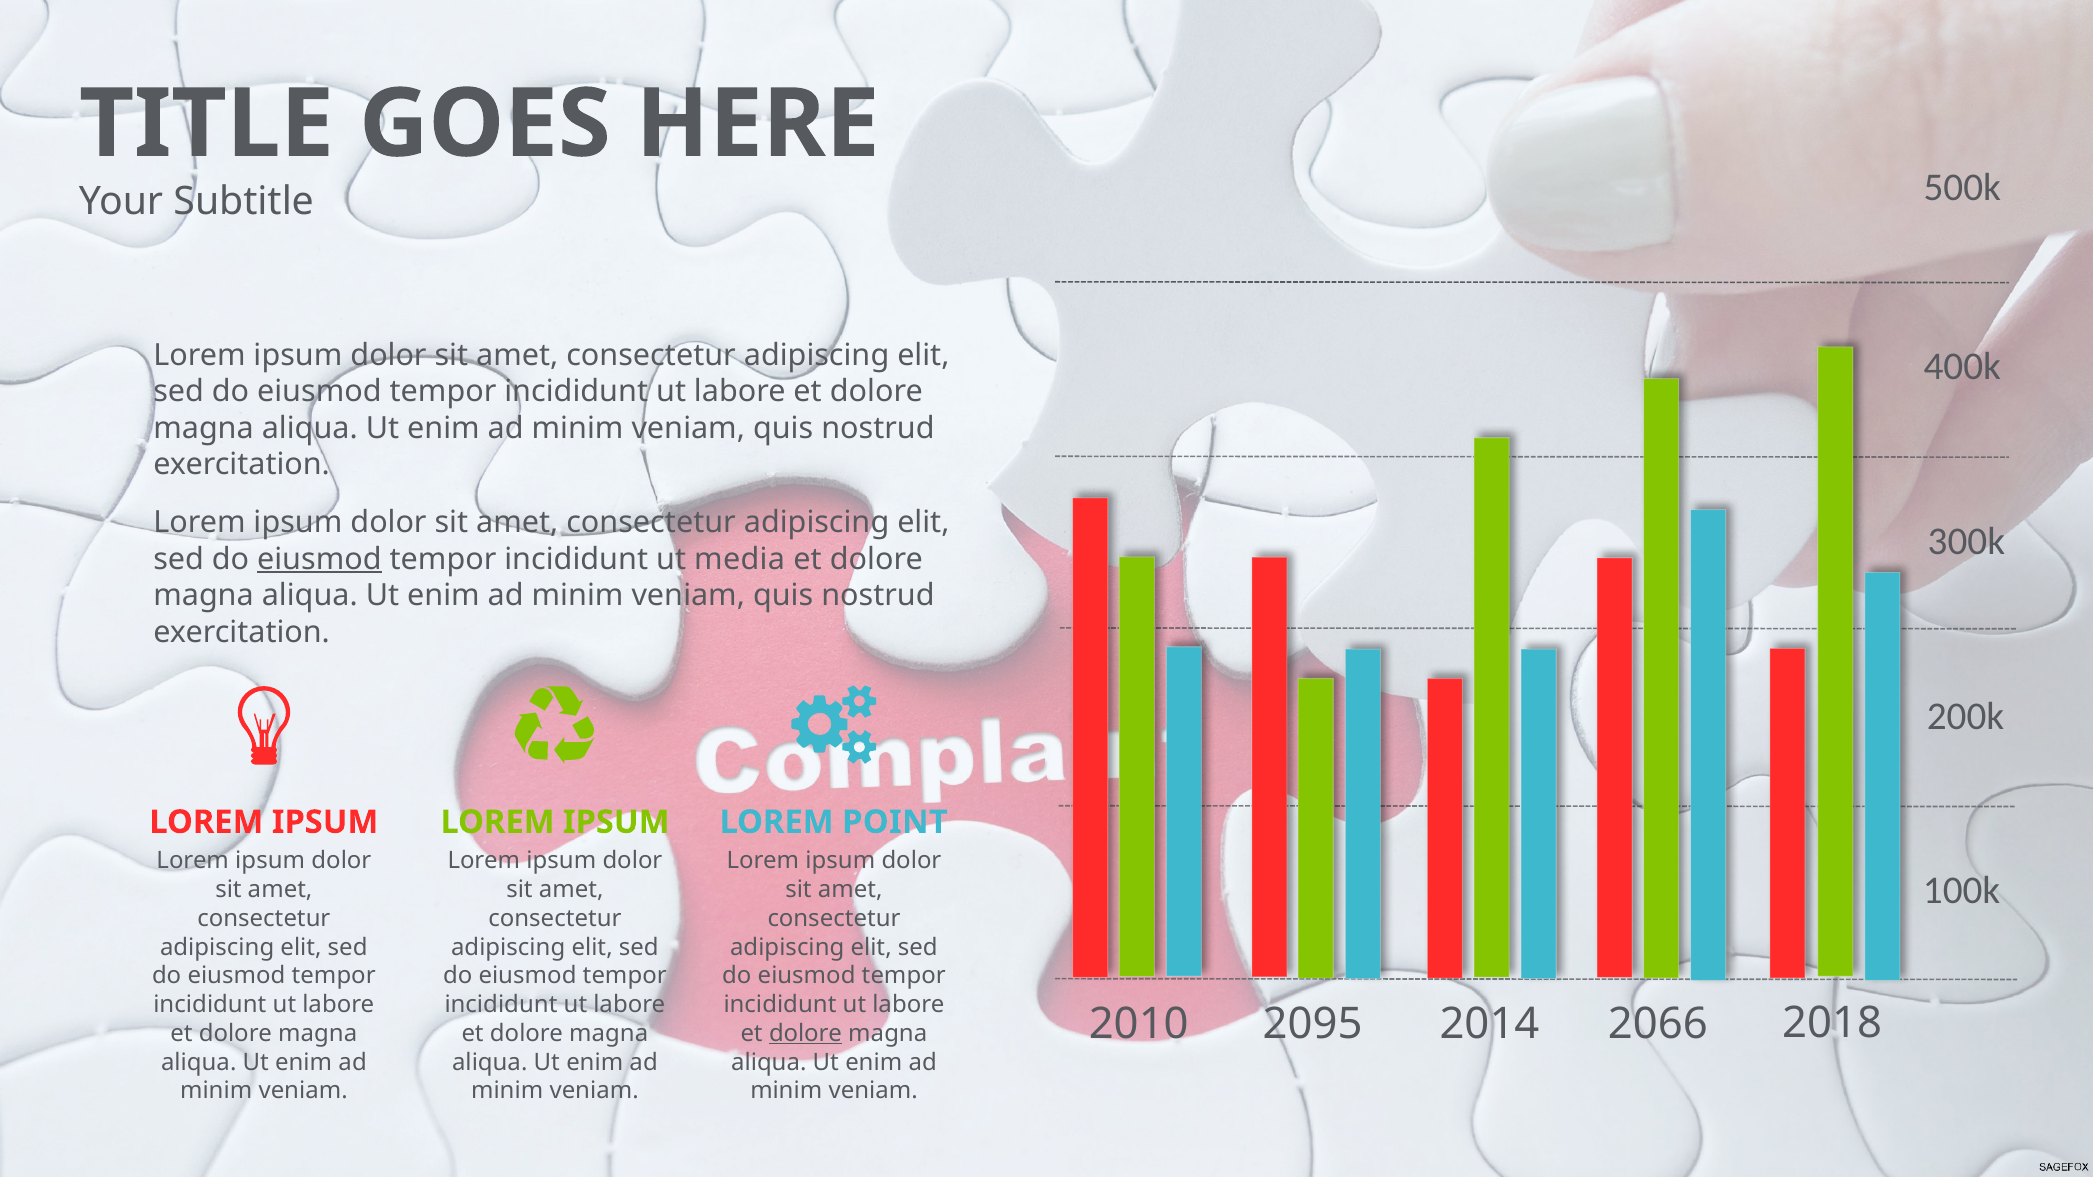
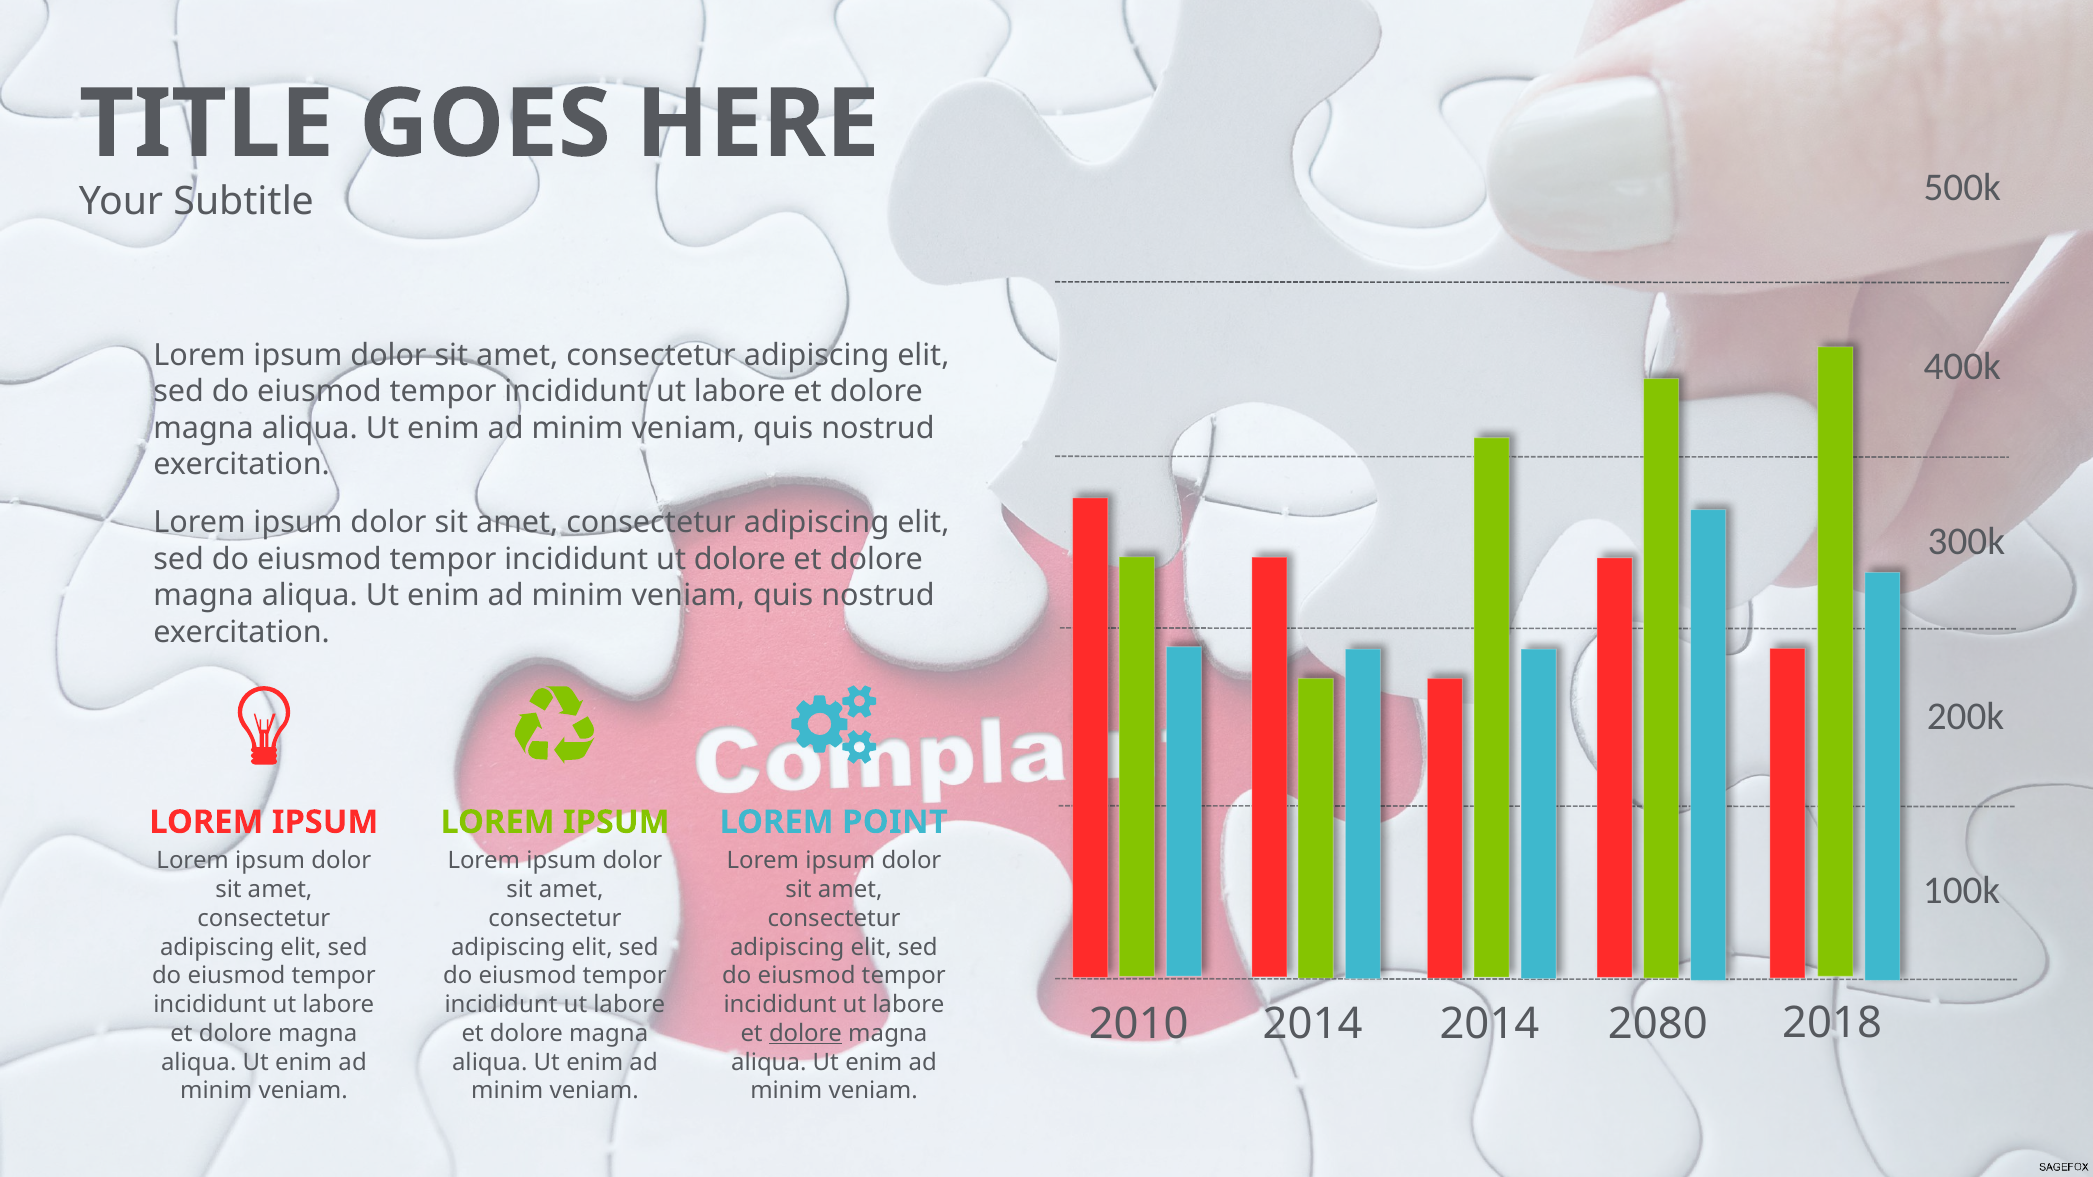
eiusmod at (319, 559) underline: present -> none
ut media: media -> dolore
2010 2095: 2095 -> 2014
2066: 2066 -> 2080
